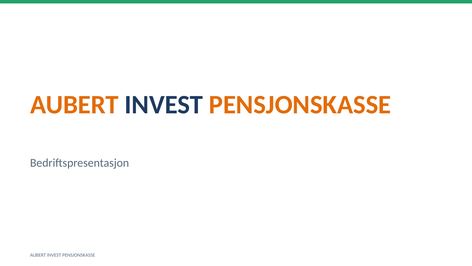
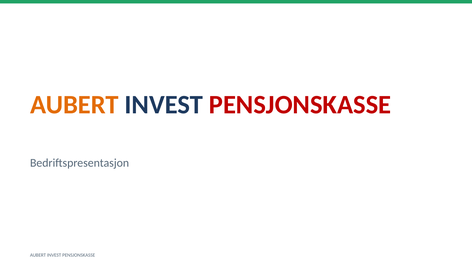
PENSJONSKASSE at (300, 105) colour: orange -> red
